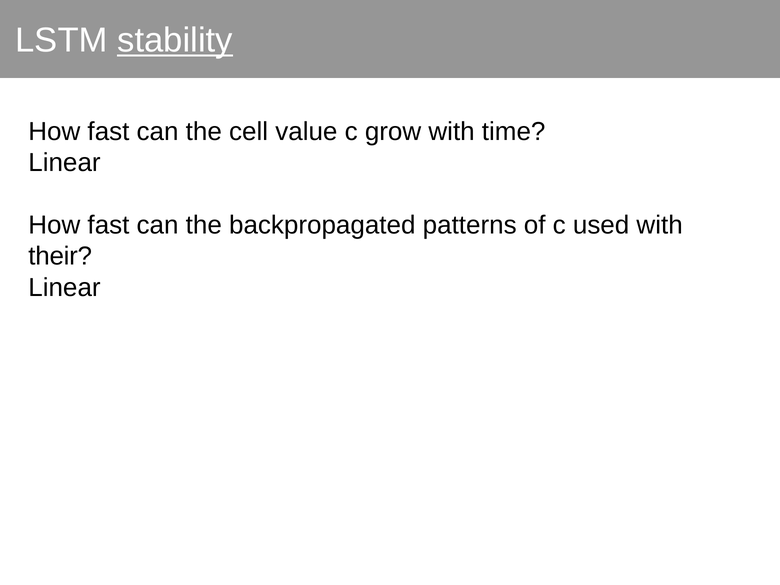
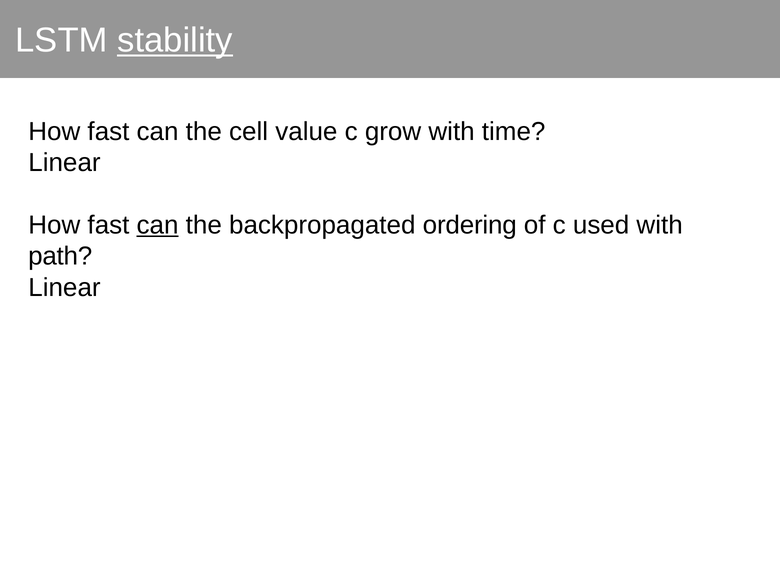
can at (158, 225) underline: none -> present
patterns: patterns -> ordering
their: their -> path
